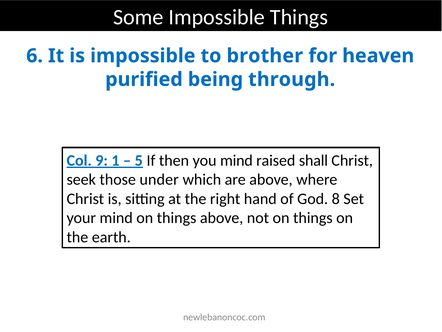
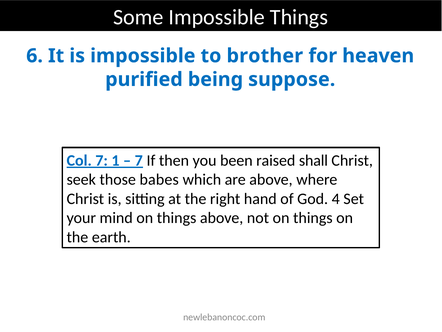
through: through -> suppose
Col 9: 9 -> 7
5 at (139, 160): 5 -> 7
you mind: mind -> been
under: under -> babes
8: 8 -> 4
